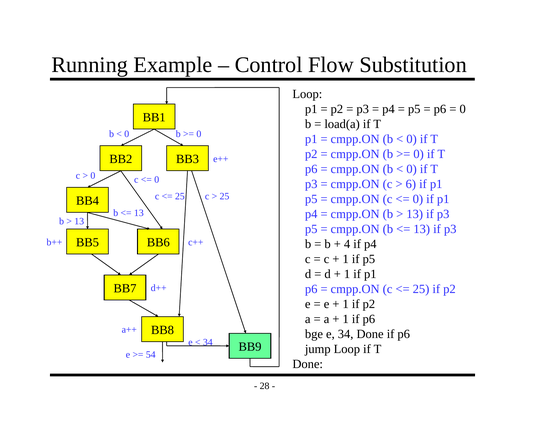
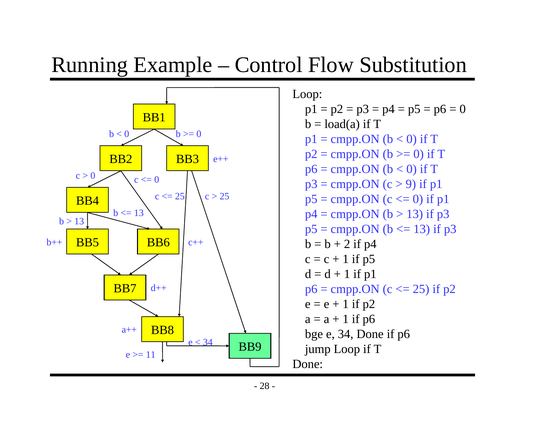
6: 6 -> 9
4: 4 -> 2
54: 54 -> 11
